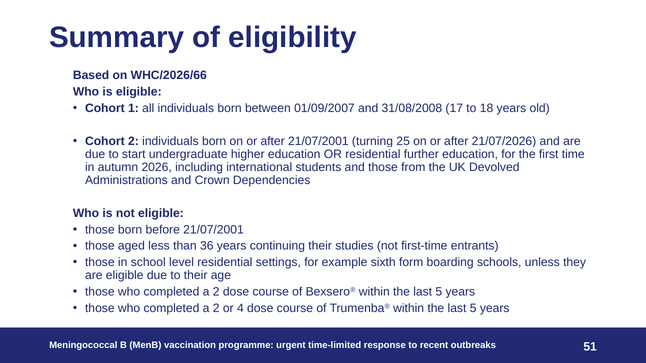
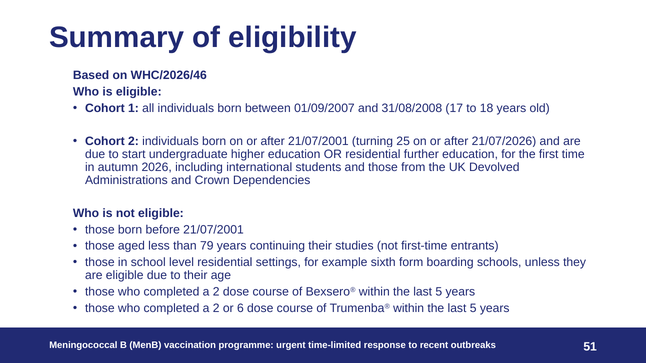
WHC/2026/66: WHC/2026/66 -> WHC/2026/46
36: 36 -> 79
4: 4 -> 6
